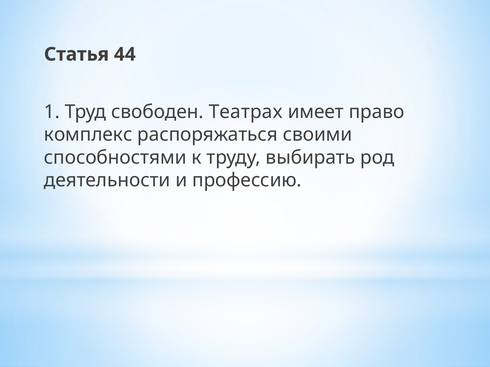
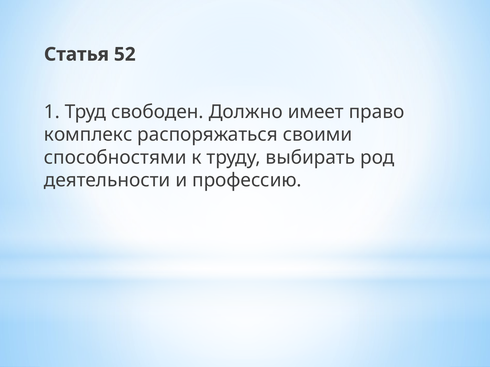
44: 44 -> 52
Театрах: Театрах -> Должно
